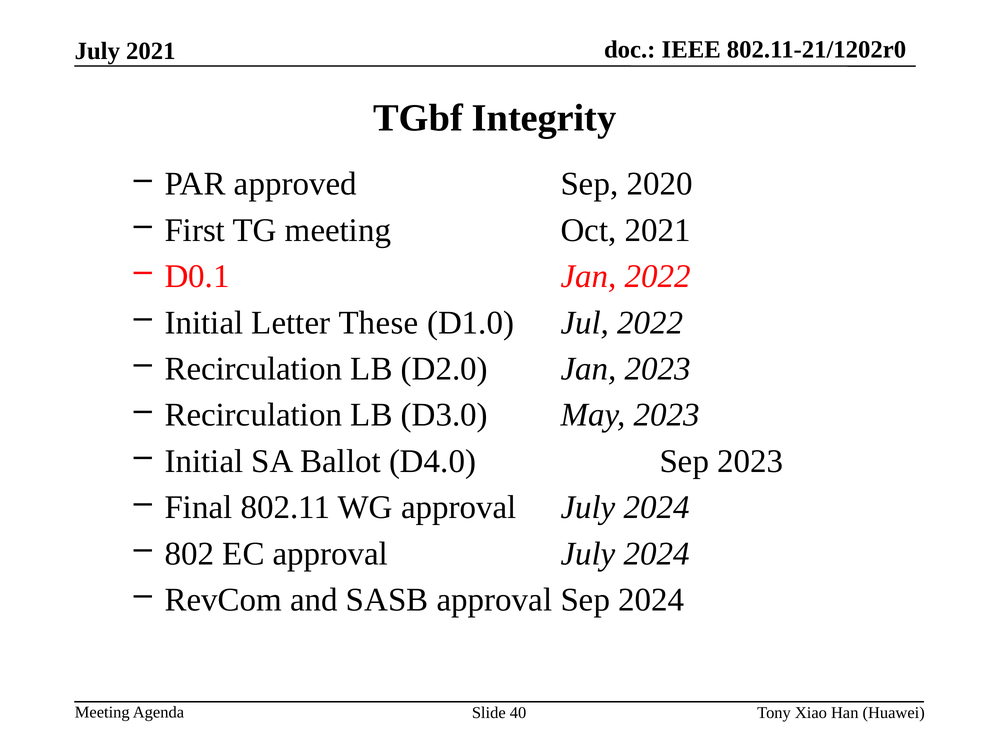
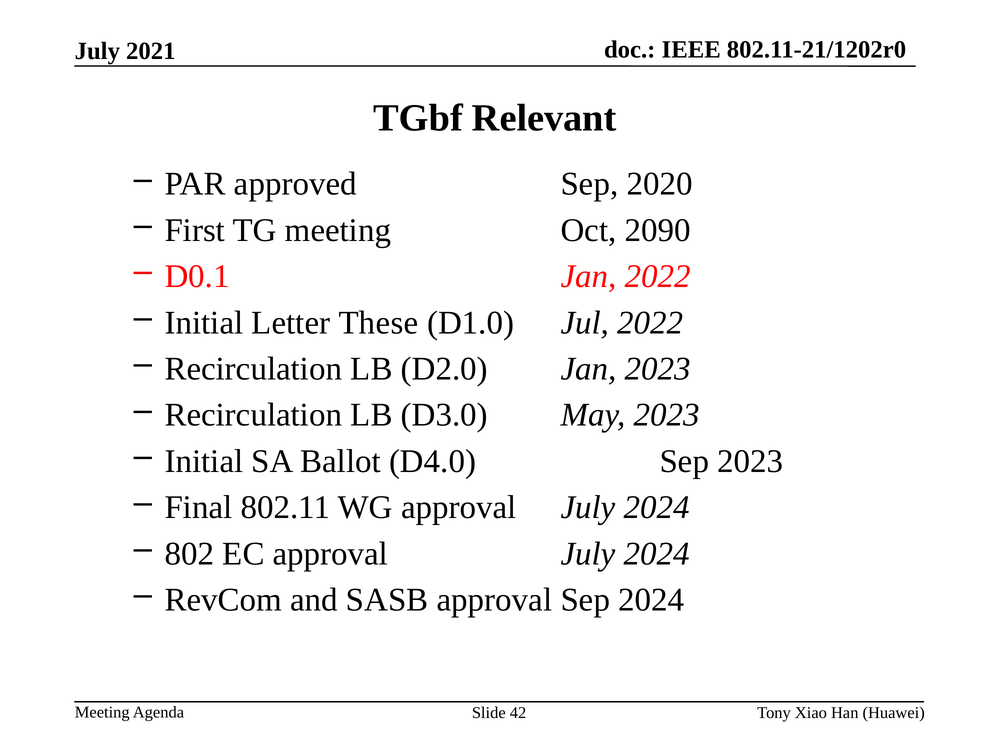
Integrity: Integrity -> Relevant
Oct 2021: 2021 -> 2090
40: 40 -> 42
